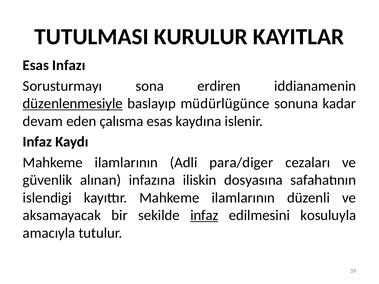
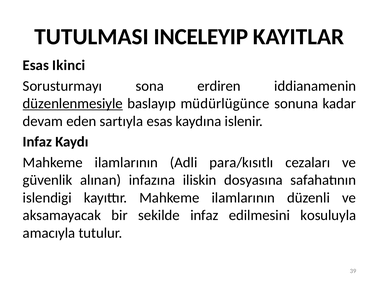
KURULUR: KURULUR -> INCELEYIP
Infazı: Infazı -> Ikinci
çalısma: çalısma -> sartıyla
para/diger: para/diger -> para/kısıtlı
infaz at (204, 216) underline: present -> none
